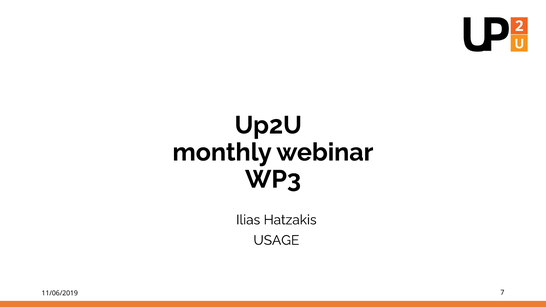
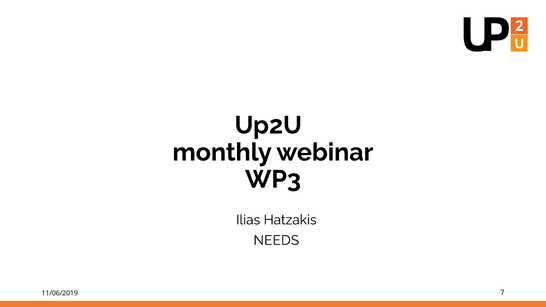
USAGE: USAGE -> NEEDS
